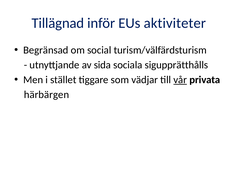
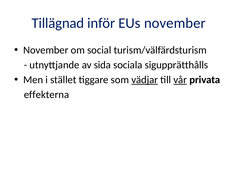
EUs aktiviteter: aktiviteter -> november
Begränsad at (46, 50): Begränsad -> November
vädjar underline: none -> present
härbärgen: härbärgen -> effekterna
